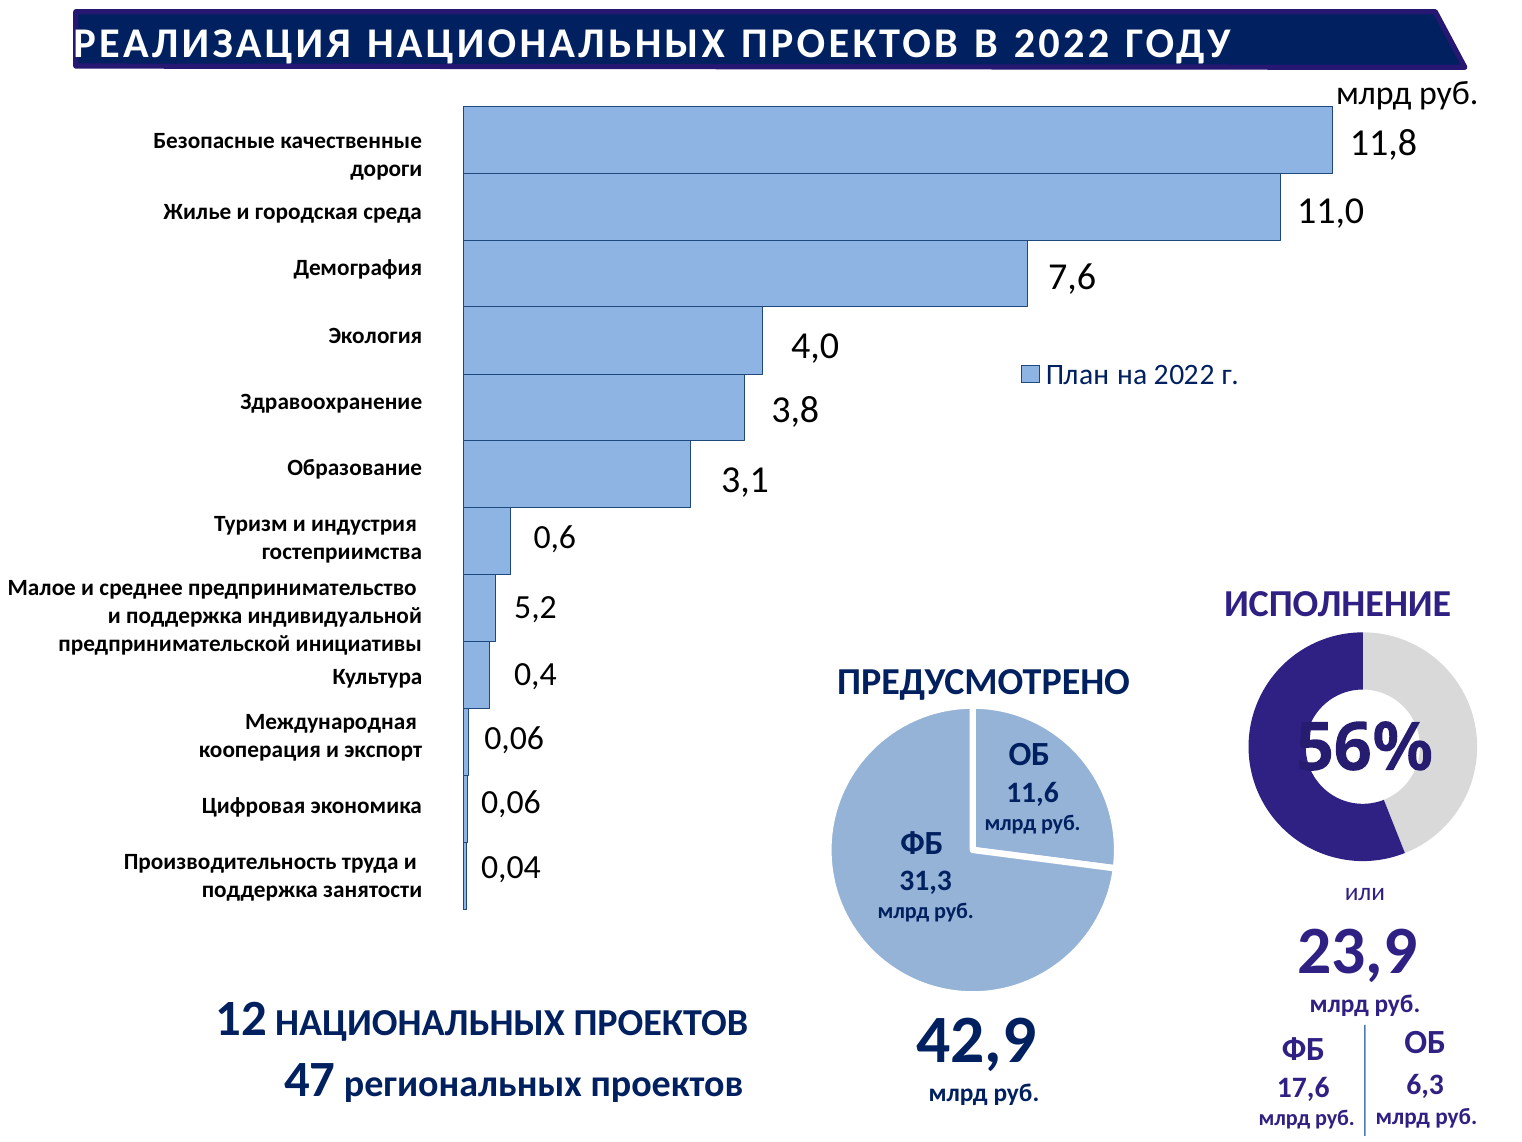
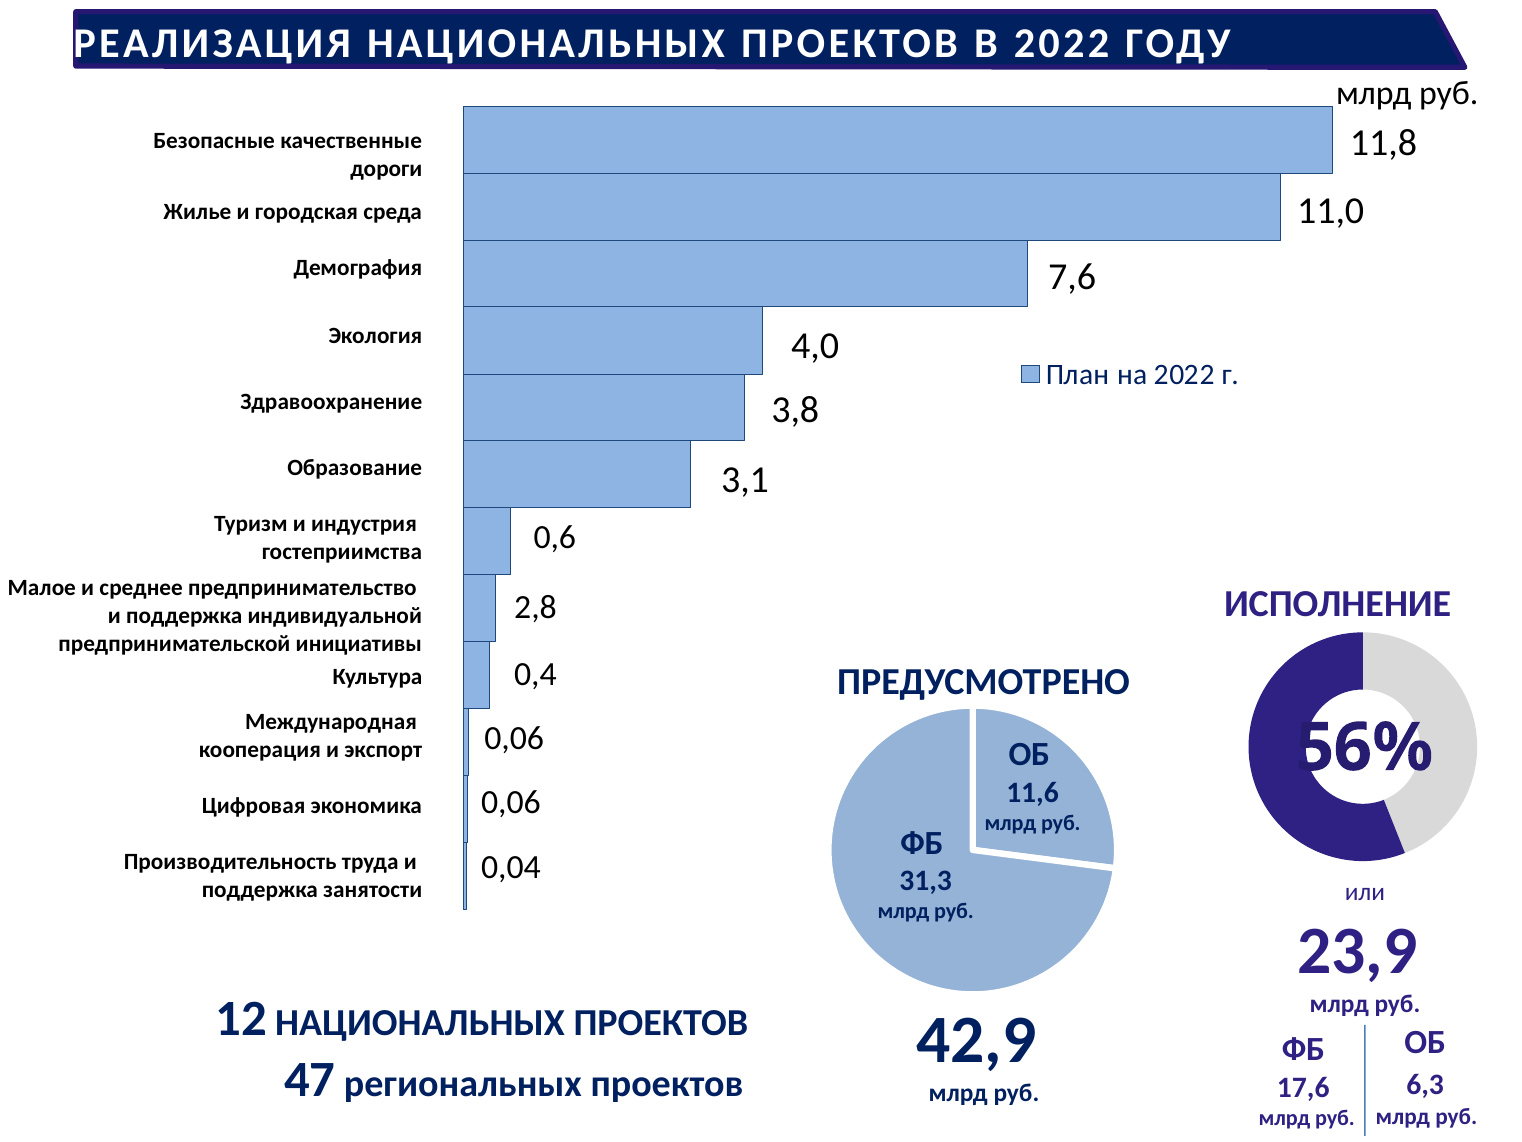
5,2: 5,2 -> 2,8
